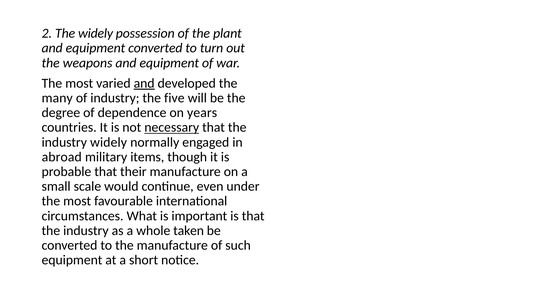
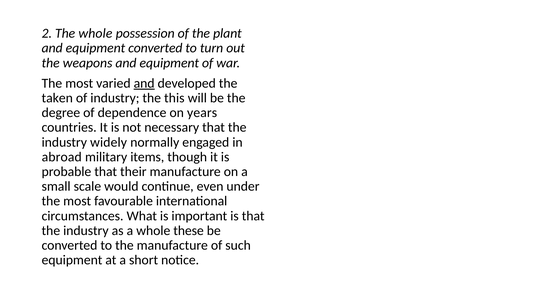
The widely: widely -> whole
many: many -> taken
five: five -> this
necessary underline: present -> none
taken: taken -> these
